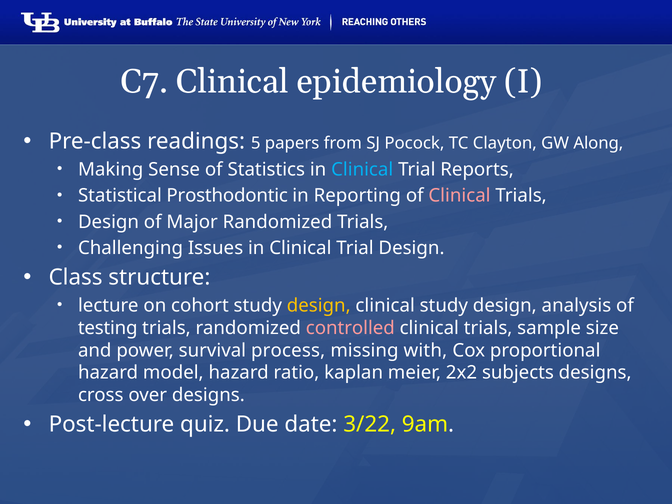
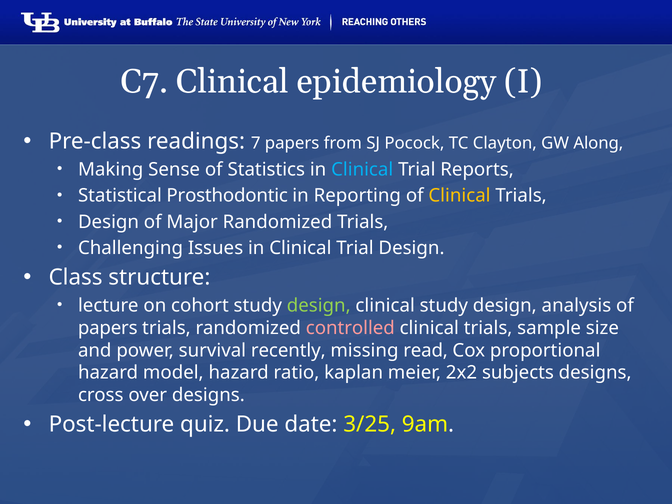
5: 5 -> 7
Clinical at (459, 196) colour: pink -> yellow
design at (319, 306) colour: yellow -> light green
testing at (108, 328): testing -> papers
process: process -> recently
with: with -> read
3/22: 3/22 -> 3/25
